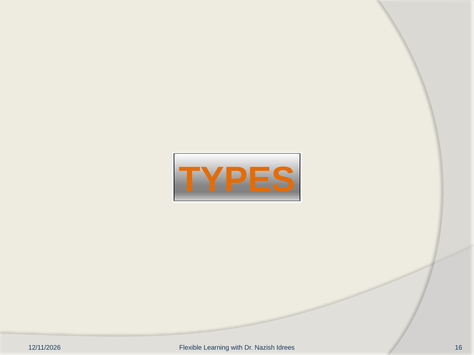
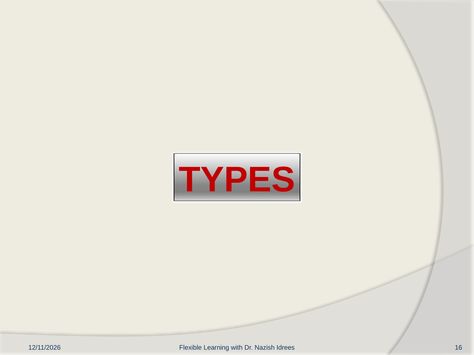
TYPES colour: orange -> red
